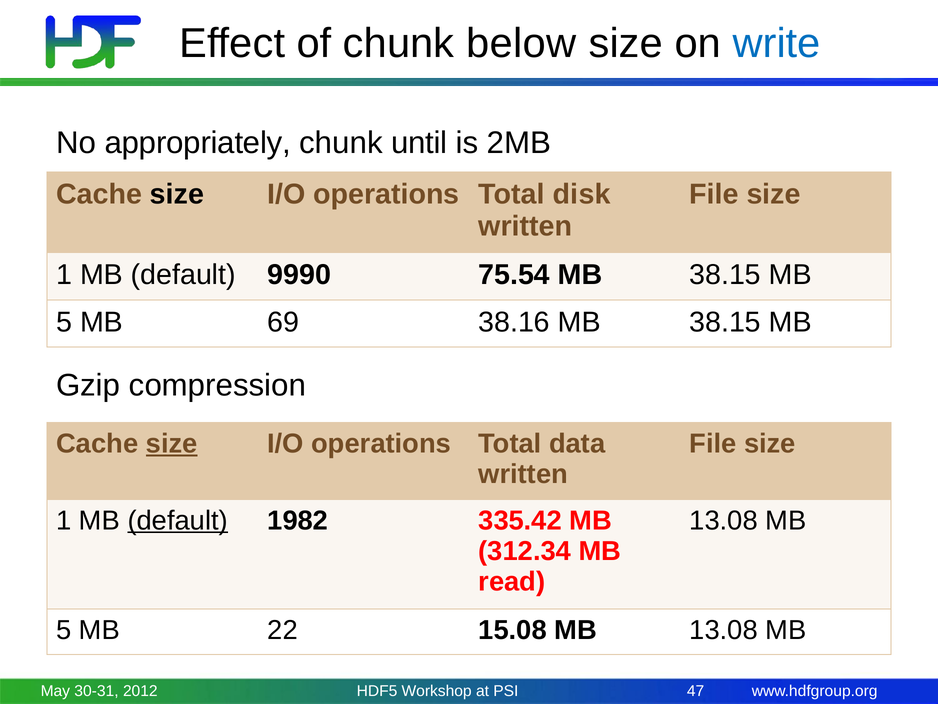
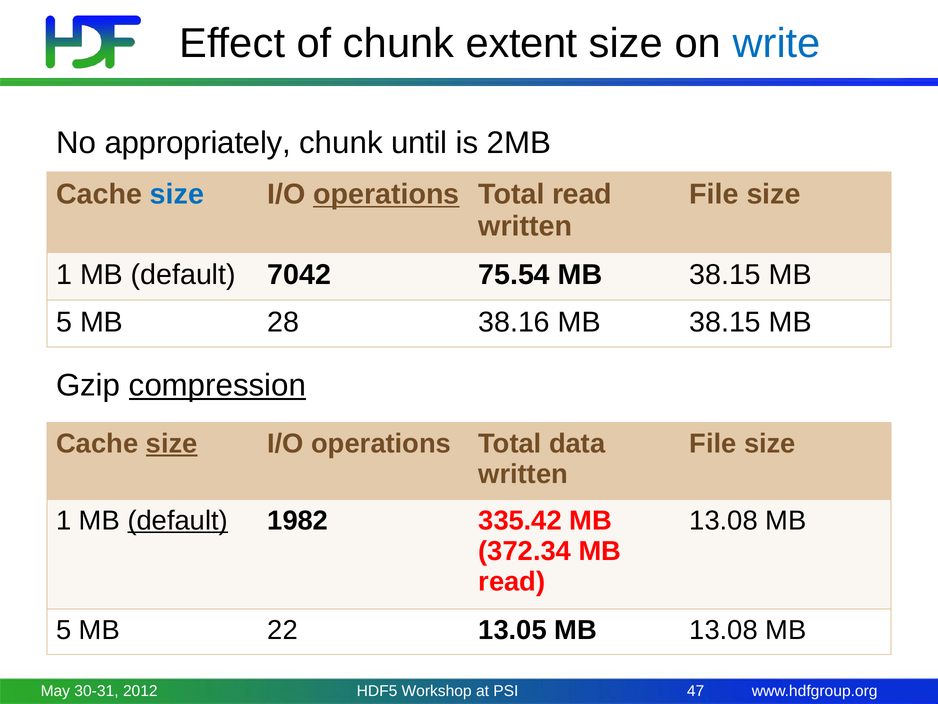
below: below -> extent
size at (177, 194) colour: black -> blue
operations at (386, 194) underline: none -> present
Total disk: disk -> read
9990: 9990 -> 7042
69: 69 -> 28
compression underline: none -> present
312.34: 312.34 -> 372.34
15.08: 15.08 -> 13.05
